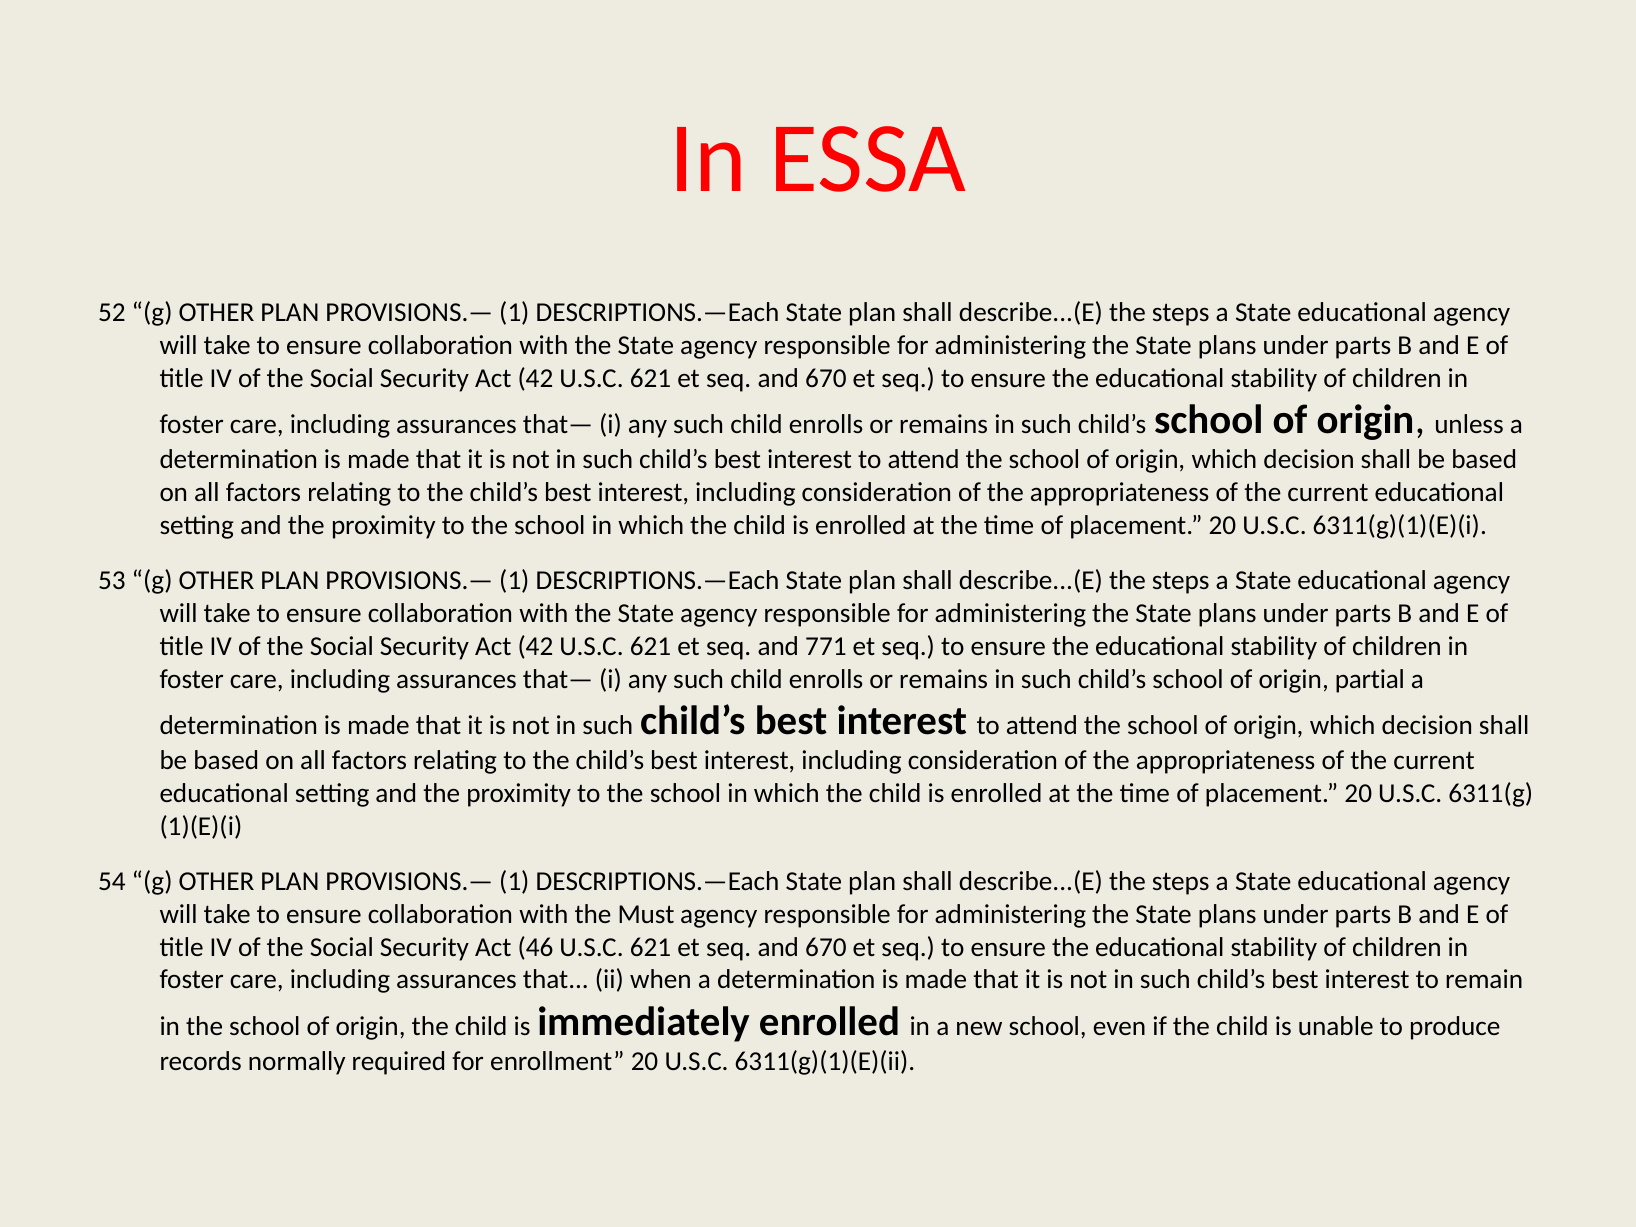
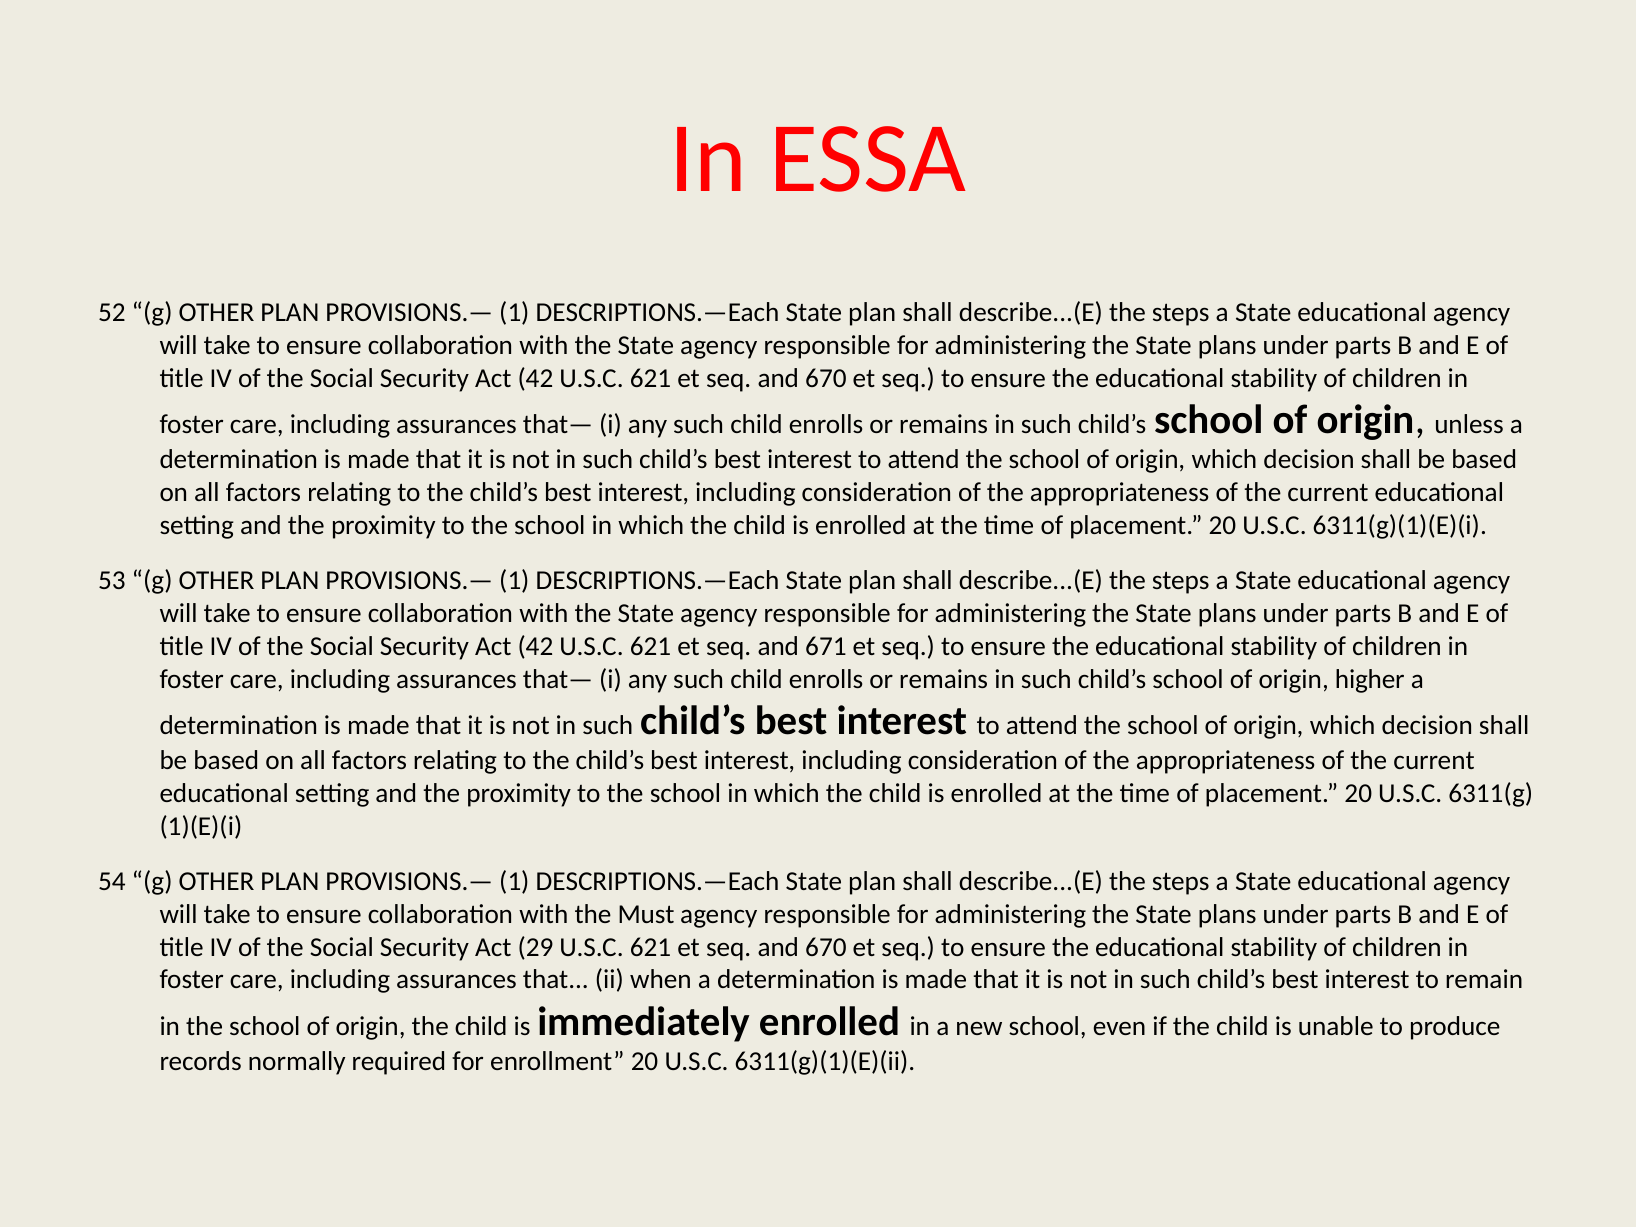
771: 771 -> 671
partial: partial -> higher
46: 46 -> 29
